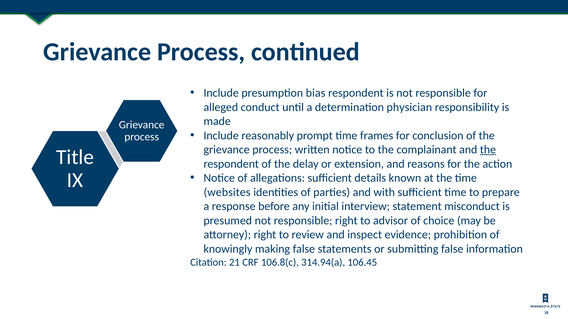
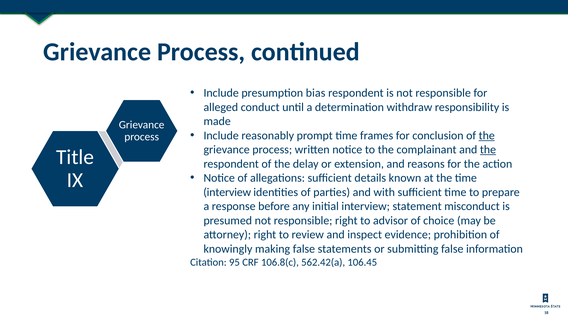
physician: physician -> withdraw
the at (487, 136) underline: none -> present
websites at (227, 193): websites -> interview
21: 21 -> 95
314.94(a: 314.94(a -> 562.42(a
